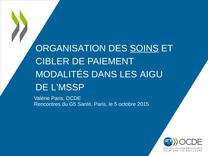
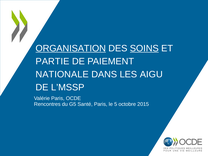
ORGANISATION underline: none -> present
CIBLER: CIBLER -> PARTIE
MODALITÉS: MODALITÉS -> NATIONALE
